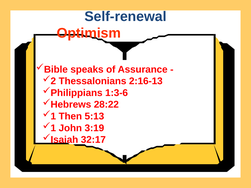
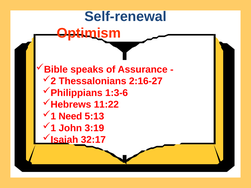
2:16-13: 2:16-13 -> 2:16-27
28:22: 28:22 -> 11:22
Then: Then -> Need
